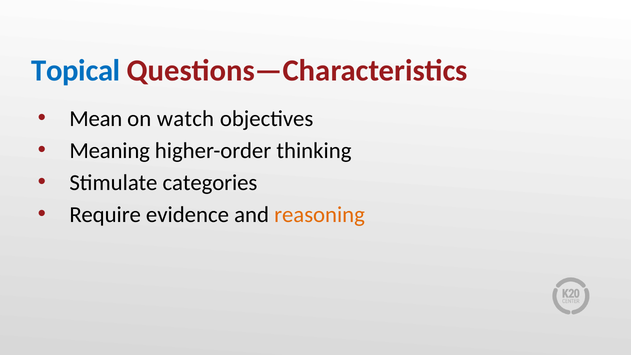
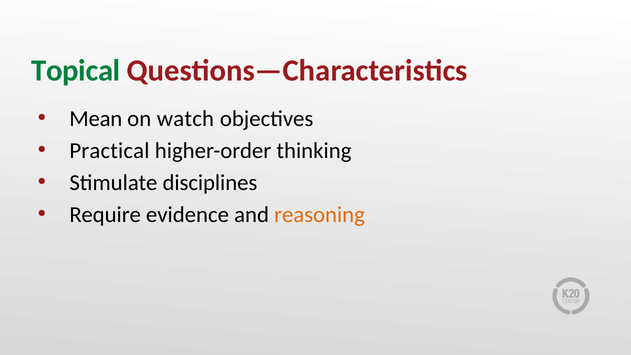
Topical colour: blue -> green
Meaning: Meaning -> Practical
categories: categories -> disciplines
